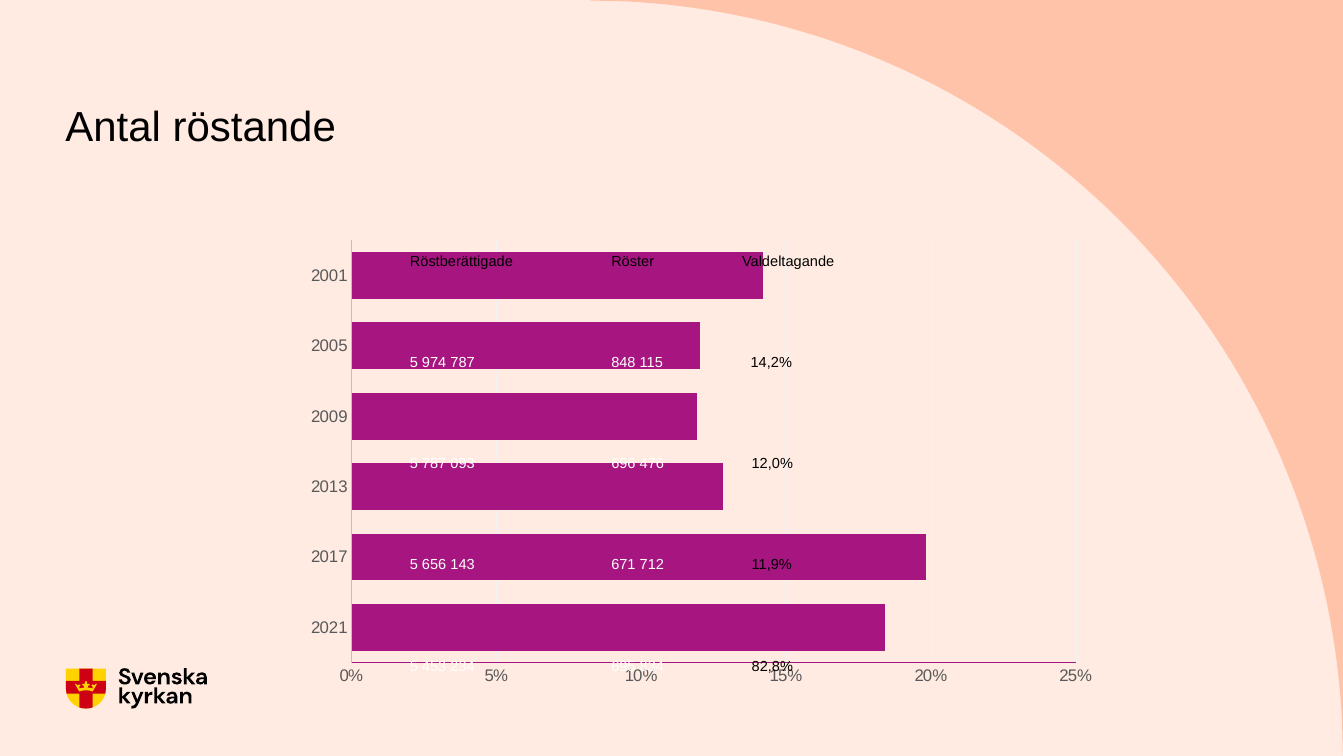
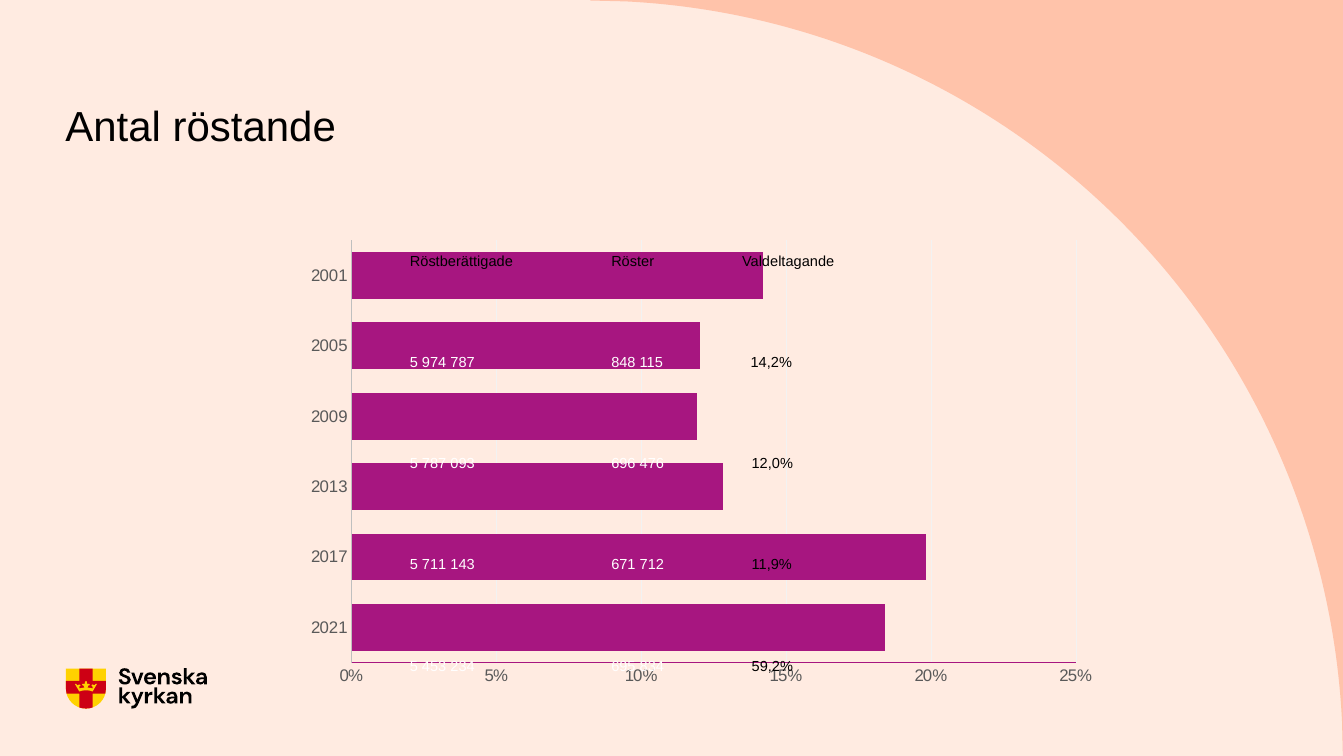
656: 656 -> 711
82,8%: 82,8% -> 59,2%
